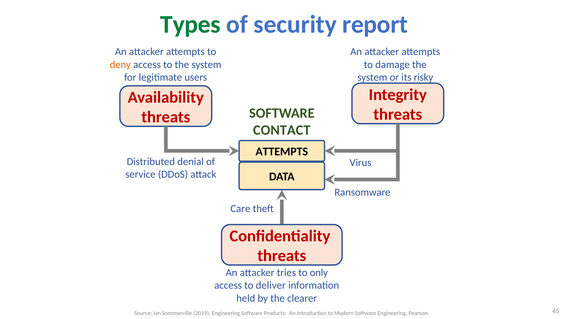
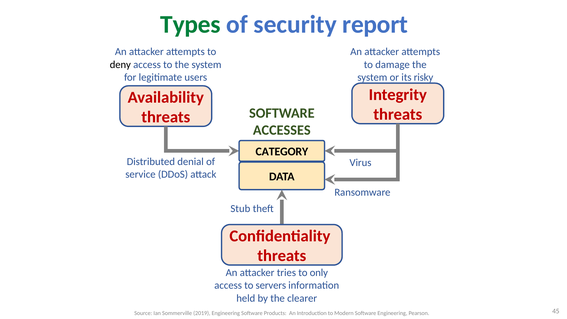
deny colour: orange -> black
CONTACT: CONTACT -> ACCESSES
ATTEMPTS at (282, 152): ATTEMPTS -> CATEGORY
Care: Care -> Stub
deliver: deliver -> servers
